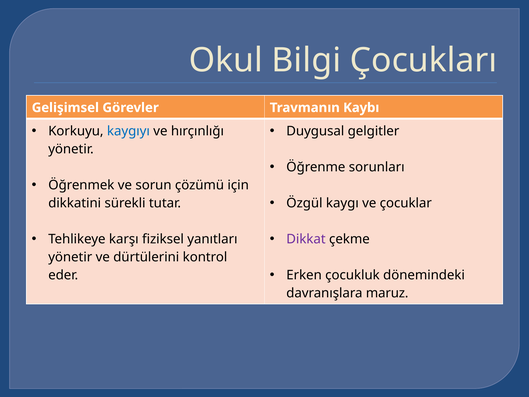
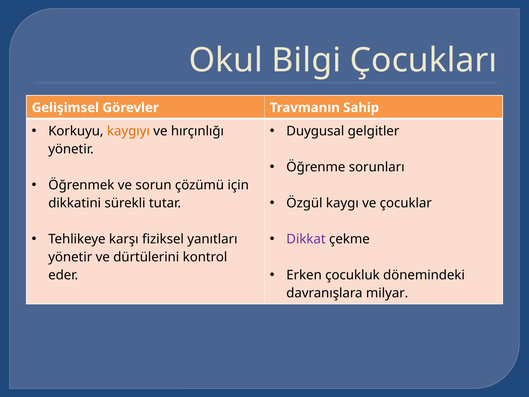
Kaybı: Kaybı -> Sahip
kaygıyı colour: blue -> orange
maruz: maruz -> milyar
